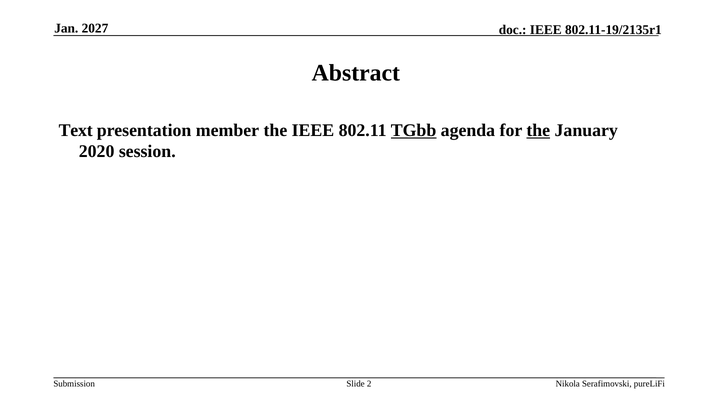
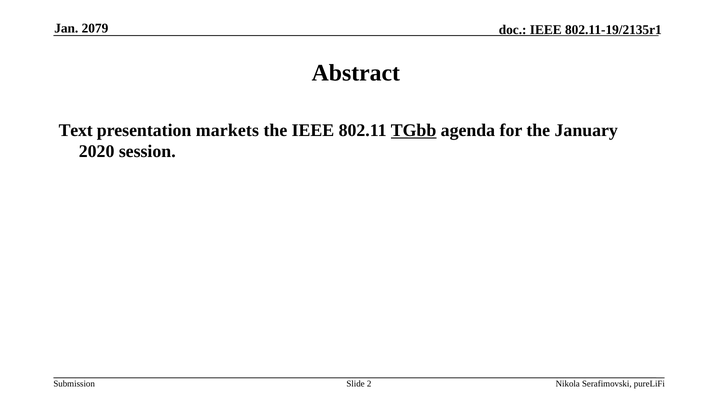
2027: 2027 -> 2079
member: member -> markets
the at (538, 130) underline: present -> none
